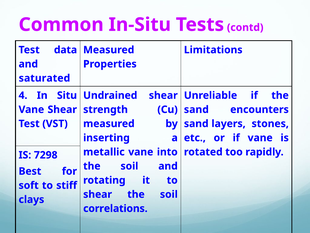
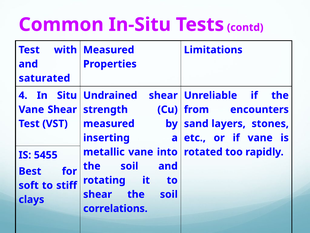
data: data -> with
sand at (196, 109): sand -> from
7298: 7298 -> 5455
